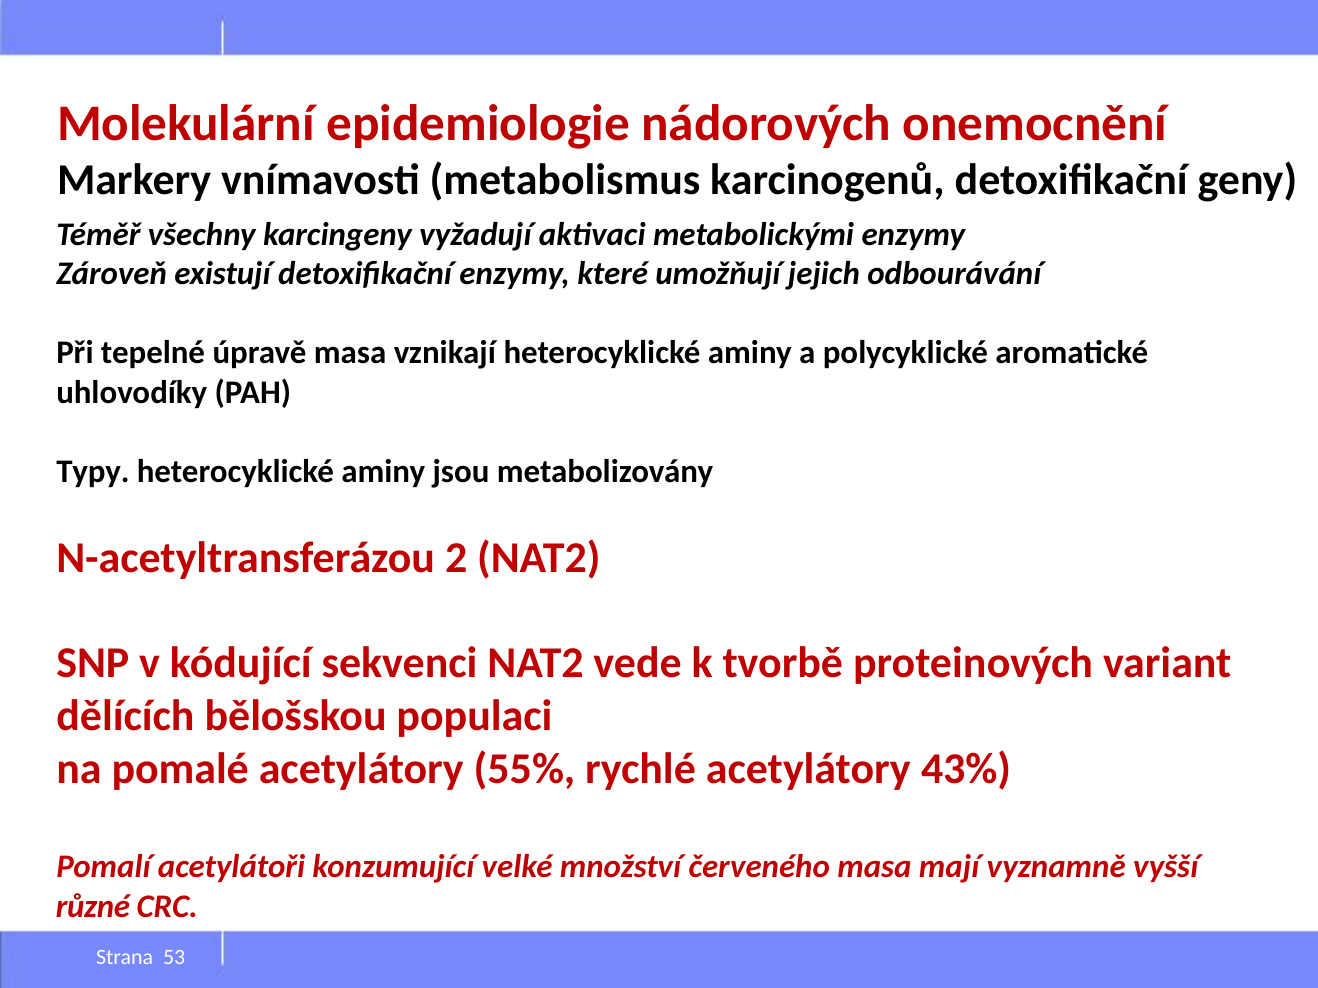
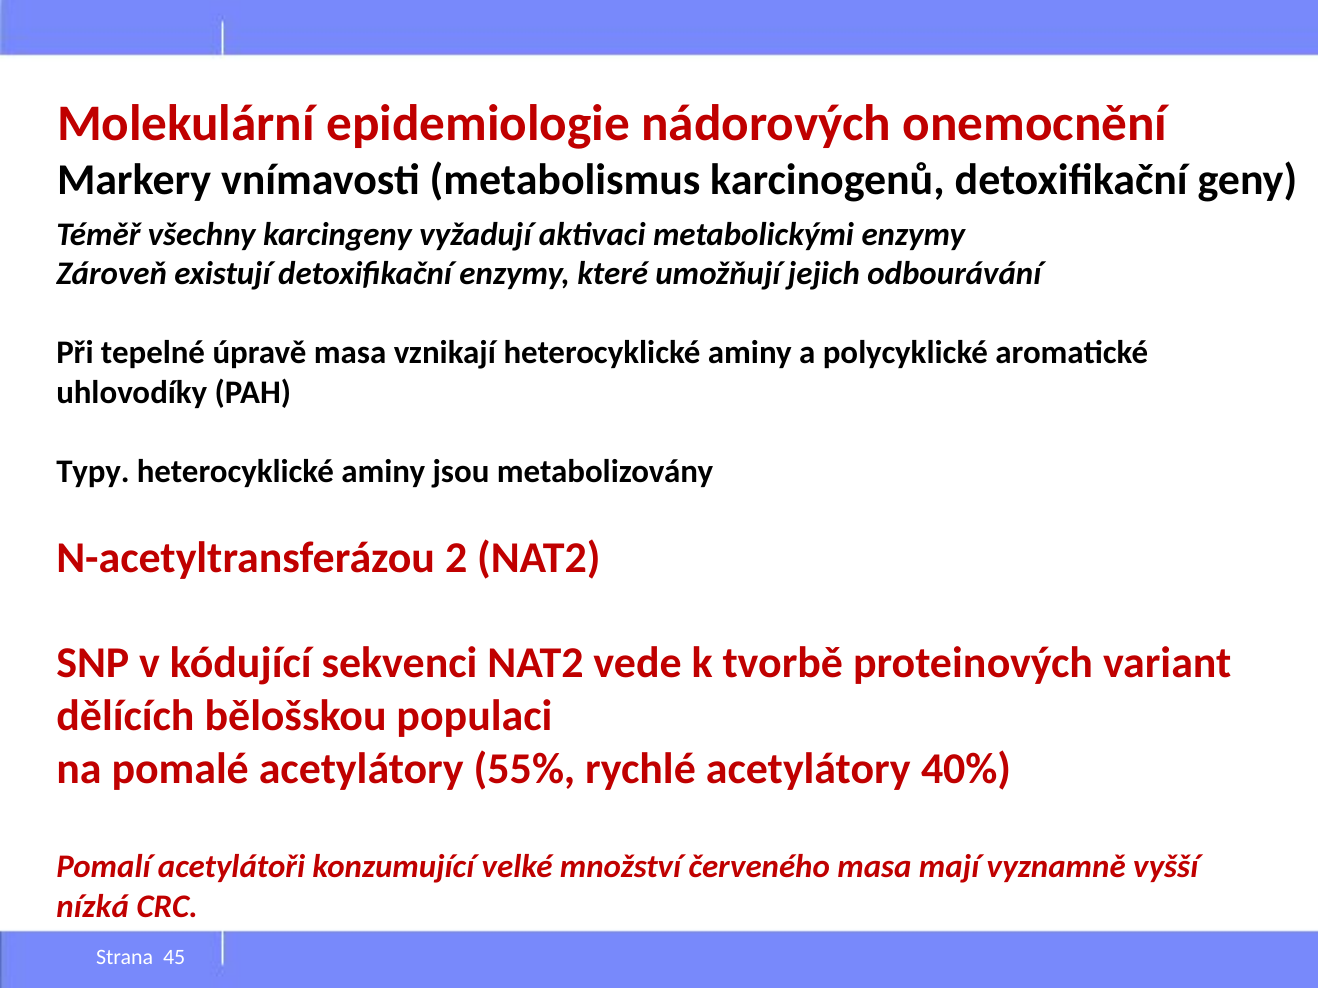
43%: 43% -> 40%
různé: různé -> nízká
53: 53 -> 45
